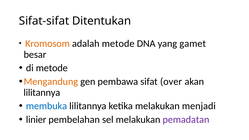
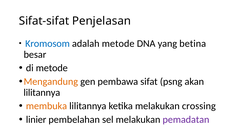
Ditentukan: Ditentukan -> Penjelasan
Kromosom colour: orange -> blue
gamet: gamet -> betina
over: over -> psng
membuka colour: blue -> orange
menjadi: menjadi -> crossing
